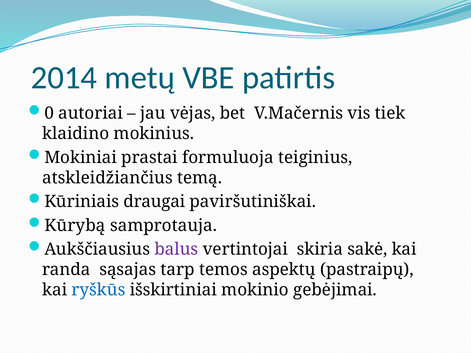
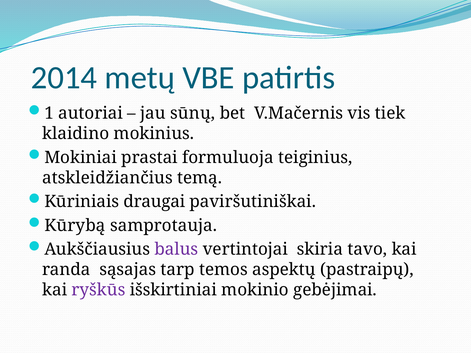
0: 0 -> 1
vėjas: vėjas -> sūnų
sakė: sakė -> tavo
ryškūs colour: blue -> purple
